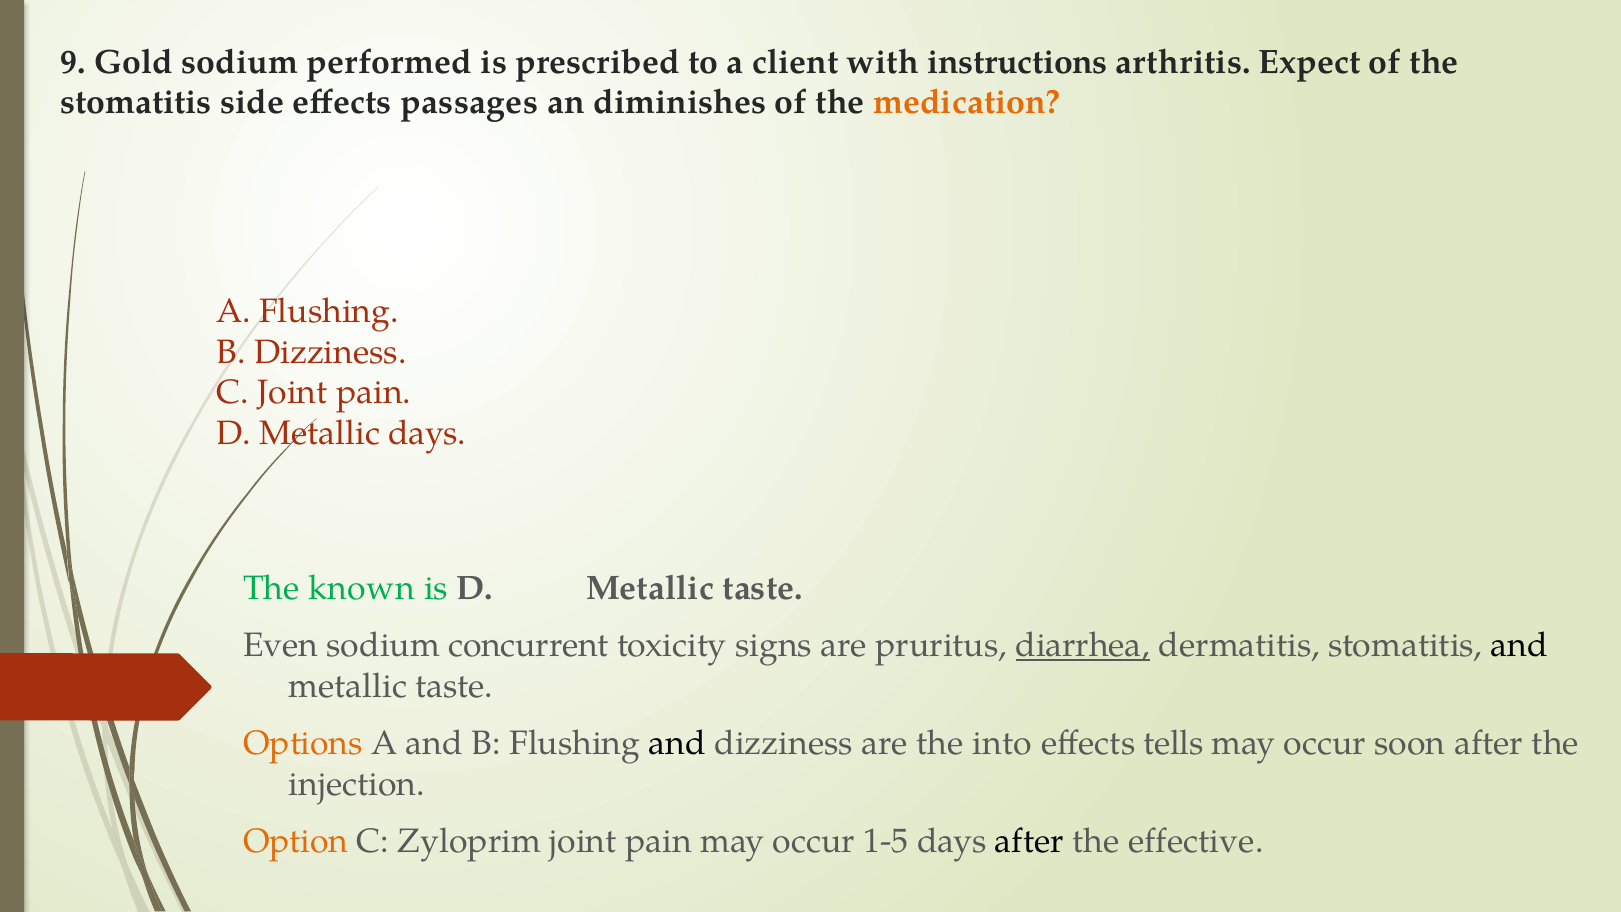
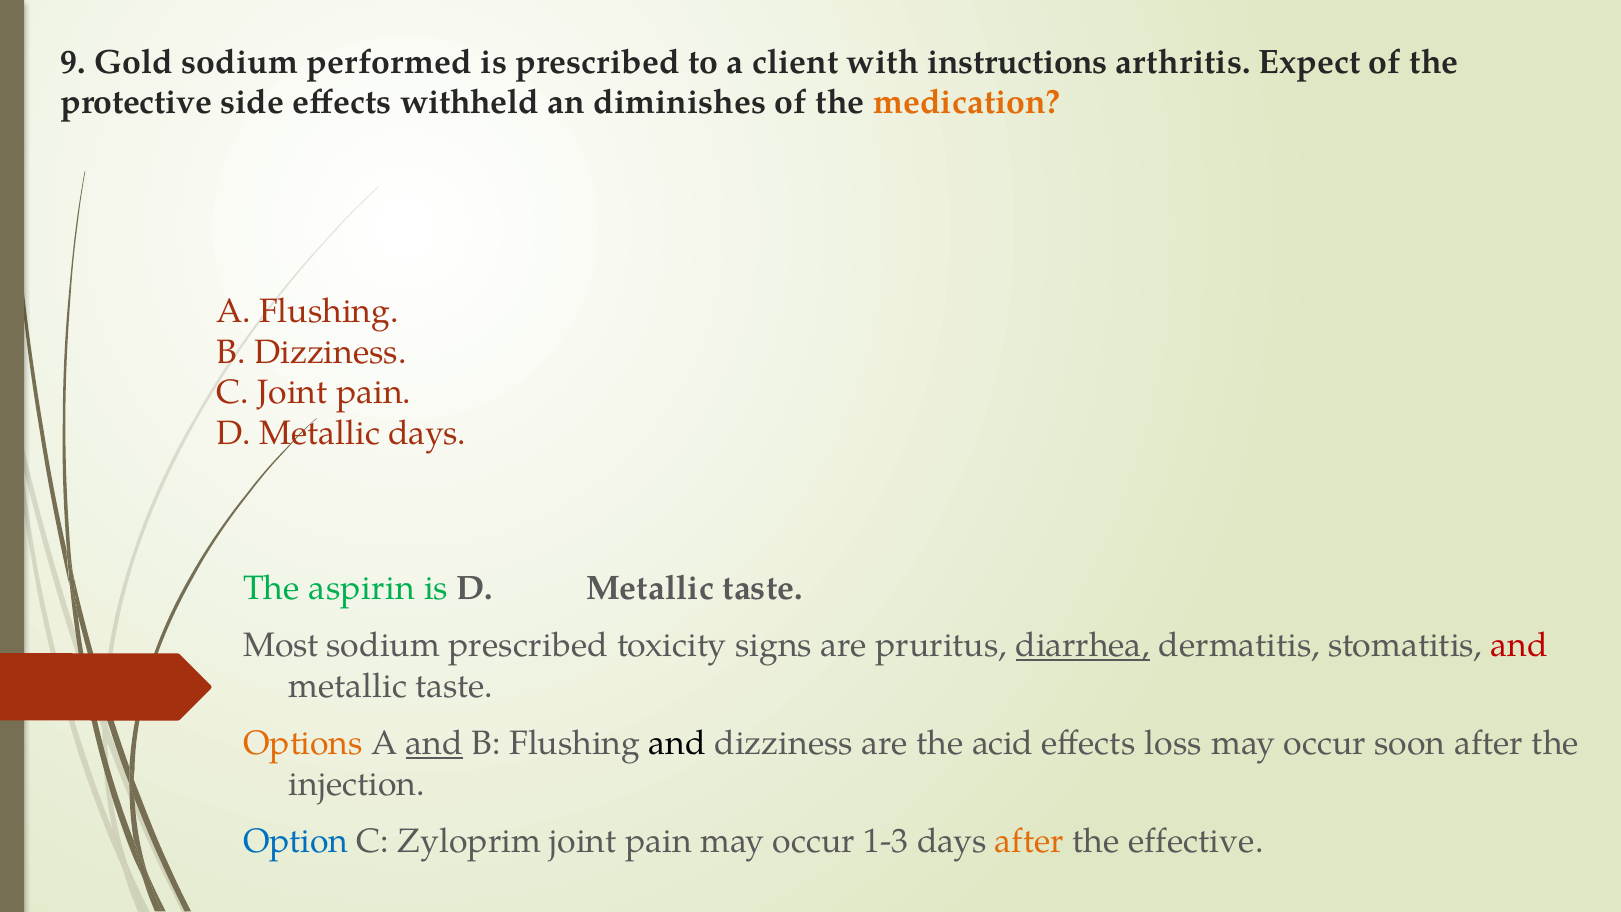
stomatitis at (136, 103): stomatitis -> protective
passages: passages -> withheld
known: known -> aspirin
Even: Even -> Most
sodium concurrent: concurrent -> prescribed
and at (1519, 645) colour: black -> red
and at (435, 743) underline: none -> present
into: into -> acid
tells: tells -> loss
Option colour: orange -> blue
1-5: 1-5 -> 1-3
after at (1029, 841) colour: black -> orange
